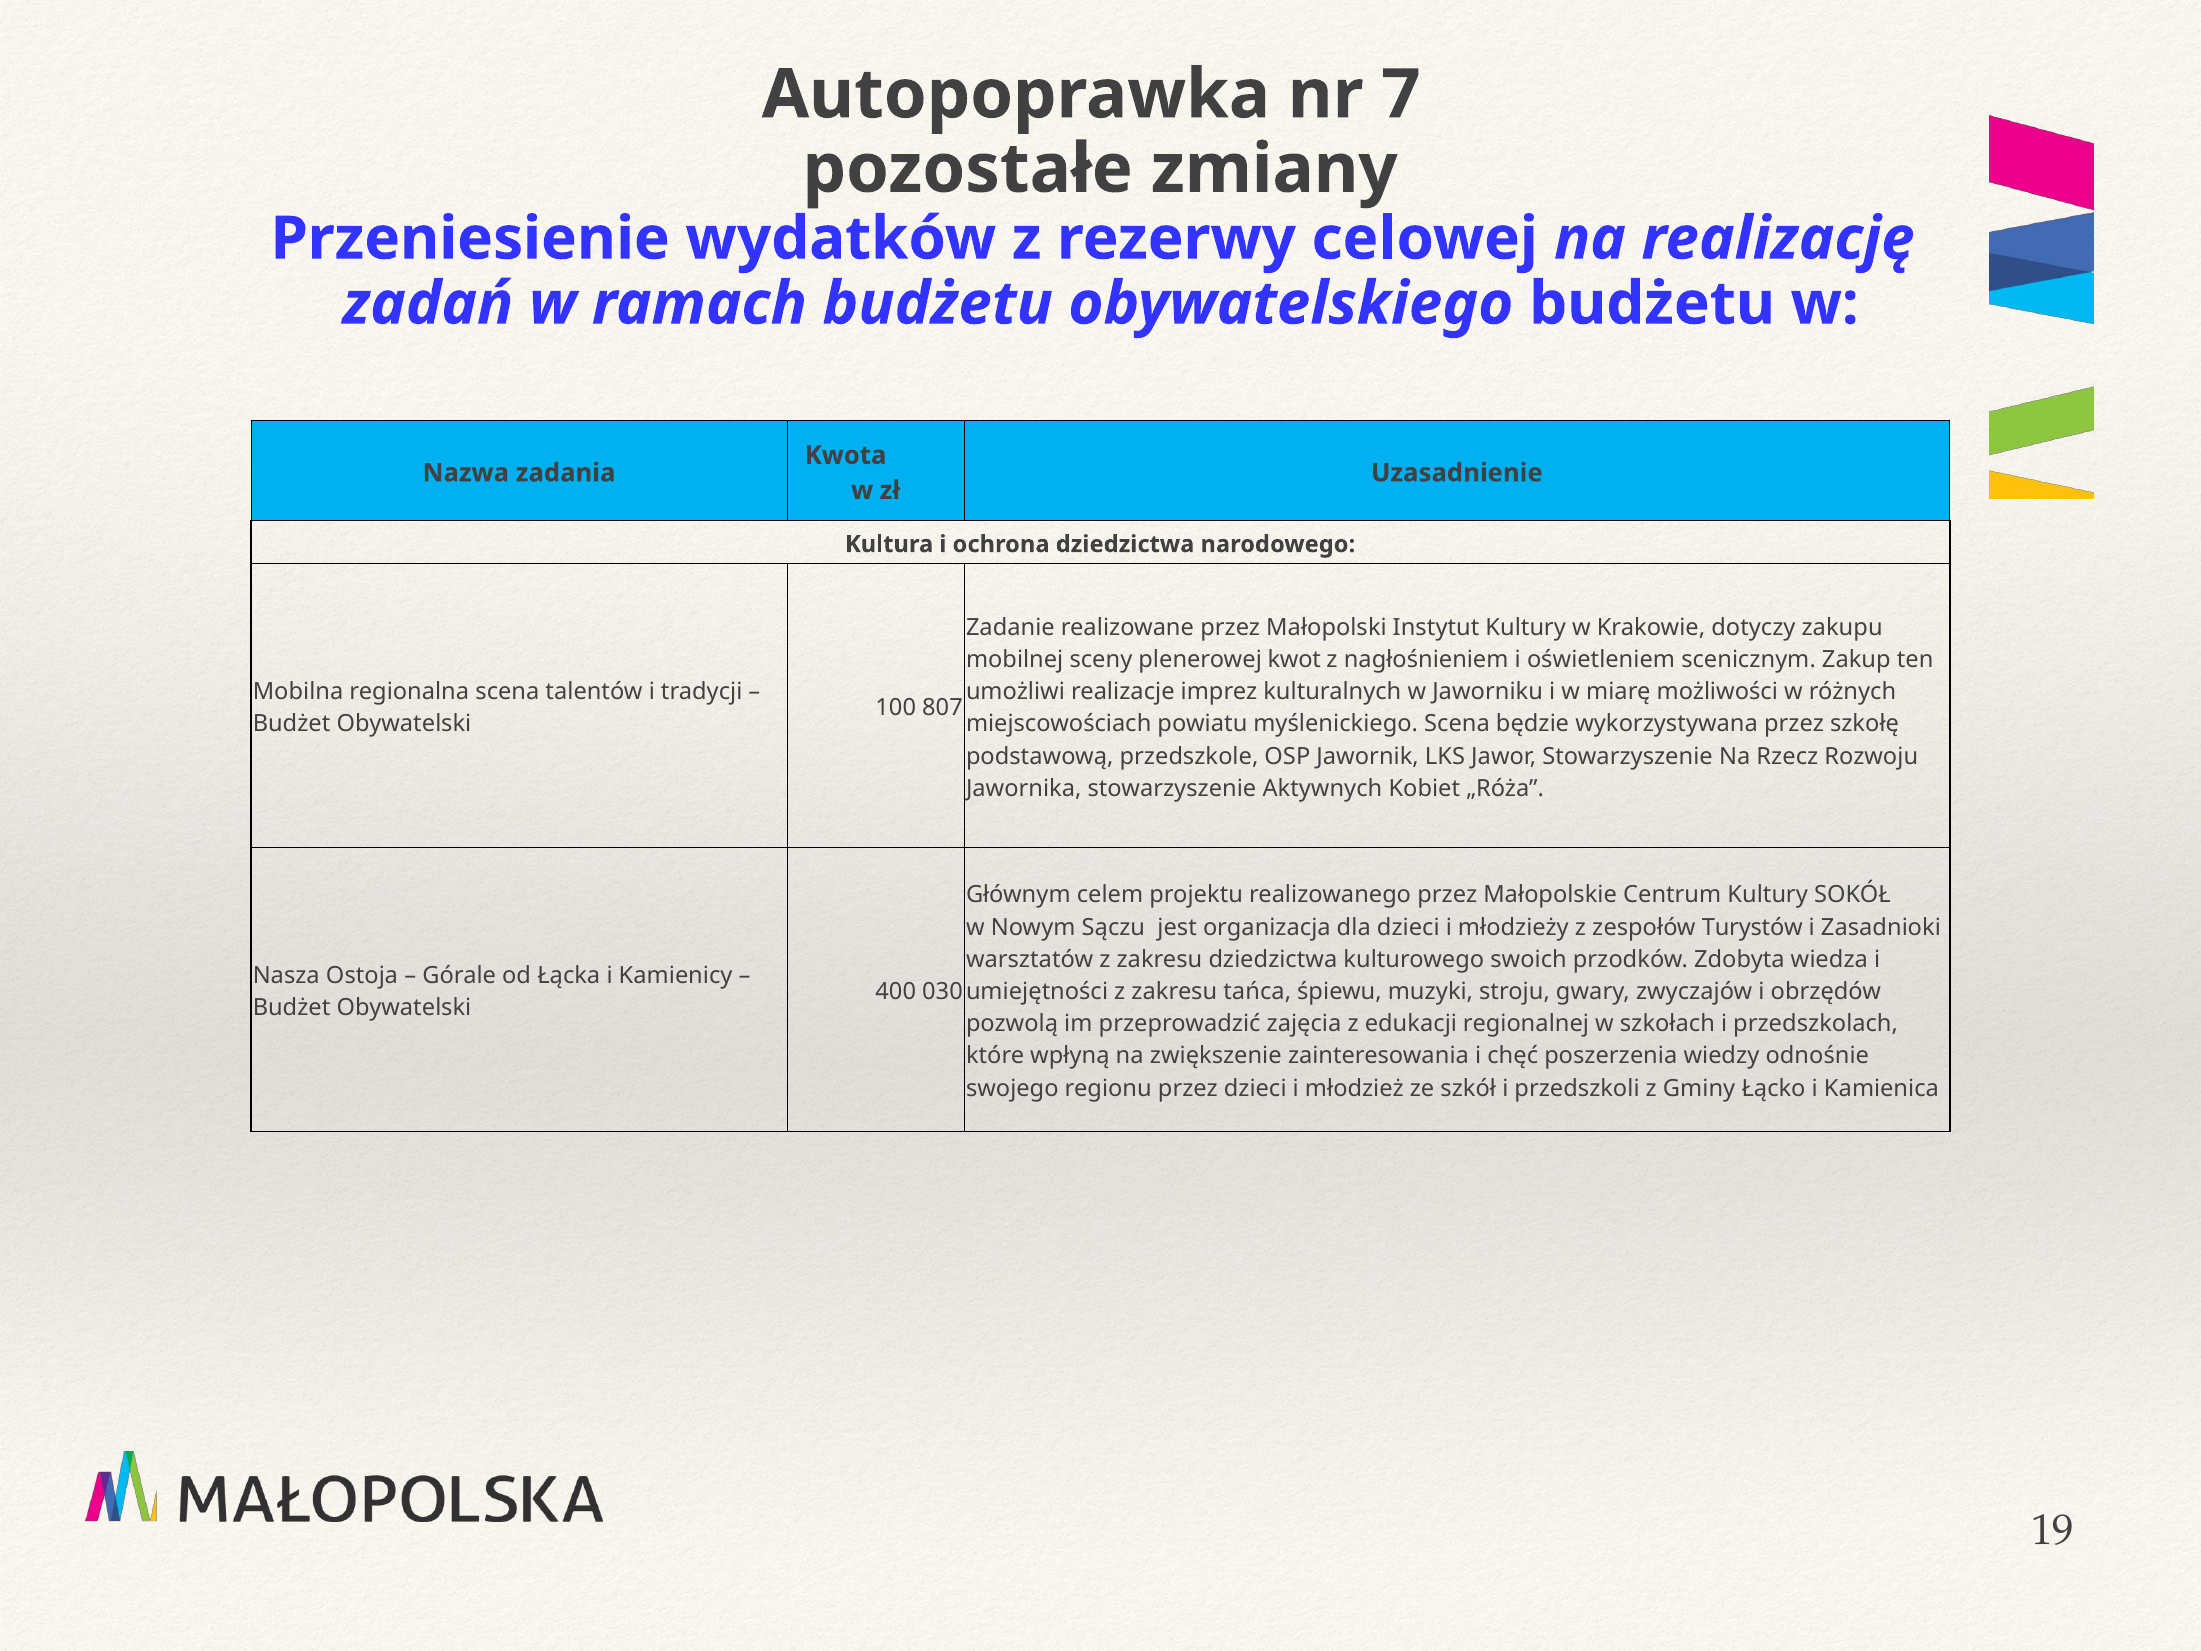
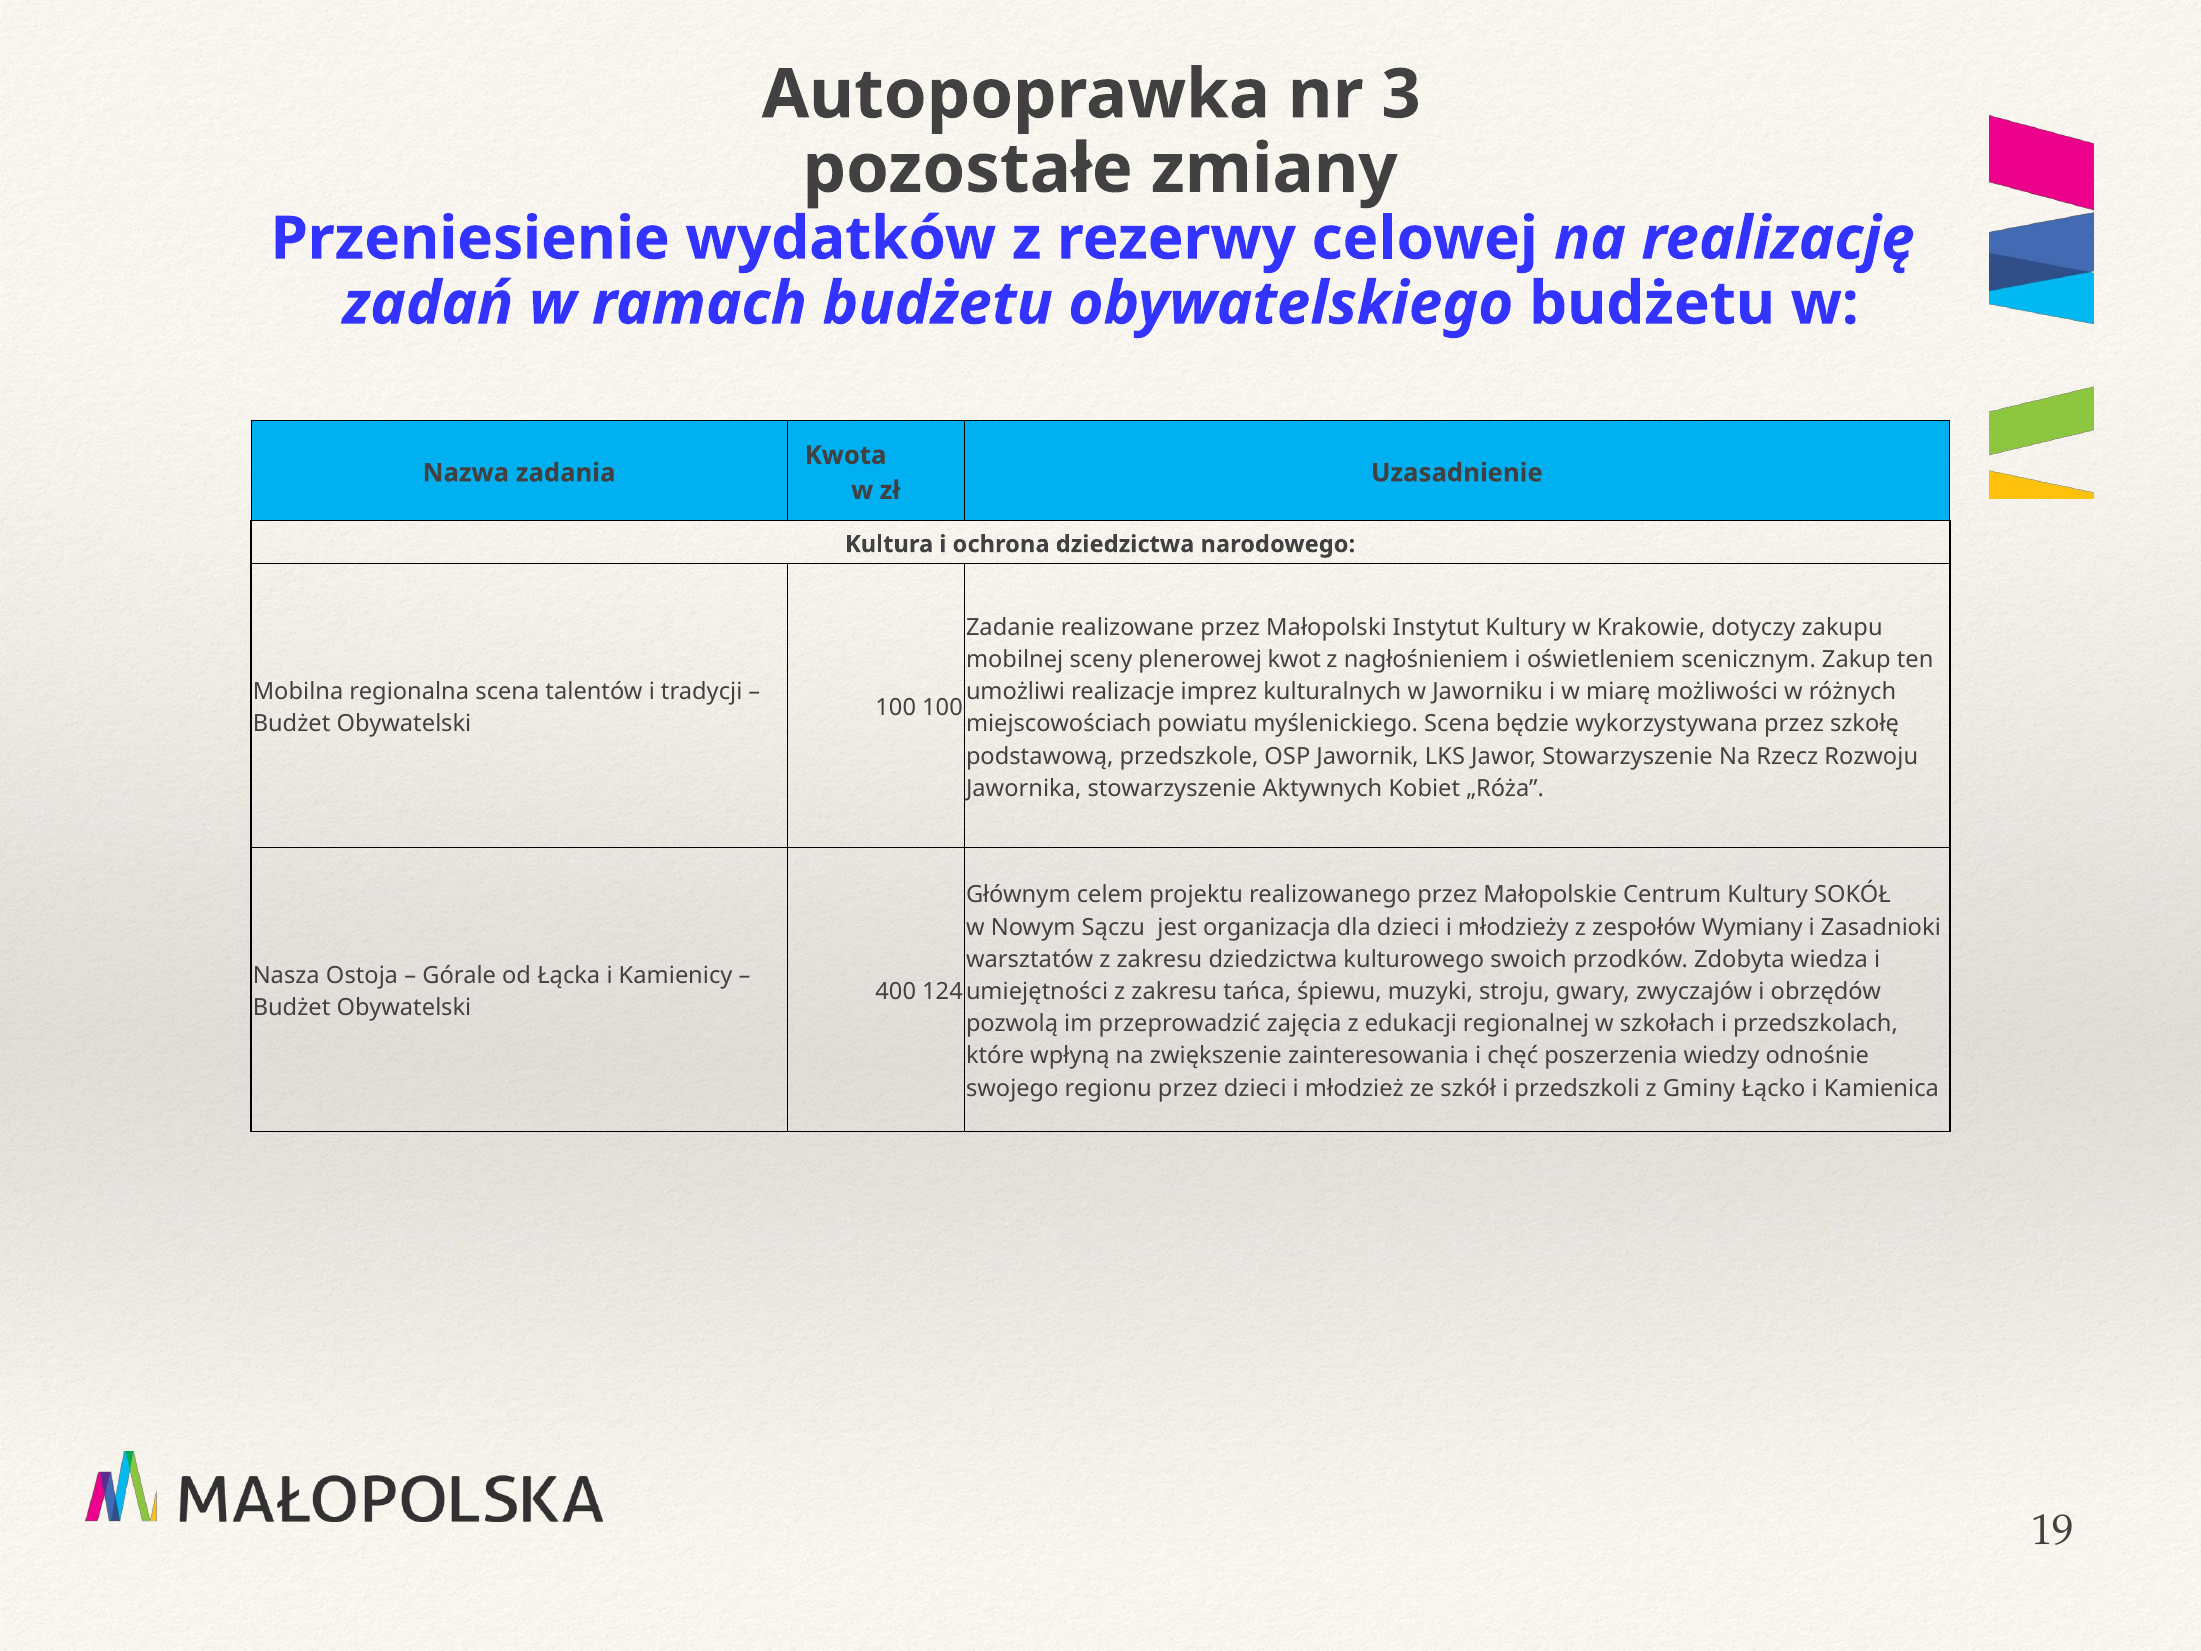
7: 7 -> 3
100 807: 807 -> 100
Turystów: Turystów -> Wymiany
030: 030 -> 124
